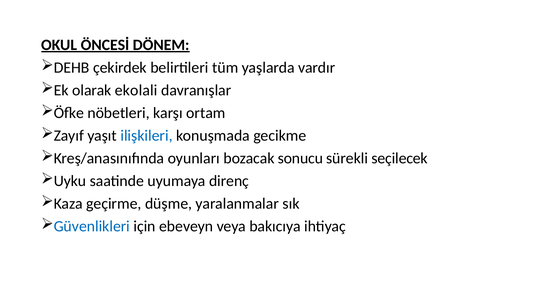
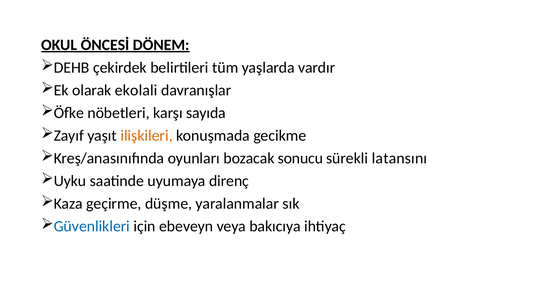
ortam: ortam -> sayıda
ilişkileri colour: blue -> orange
seçilecek: seçilecek -> latansını
